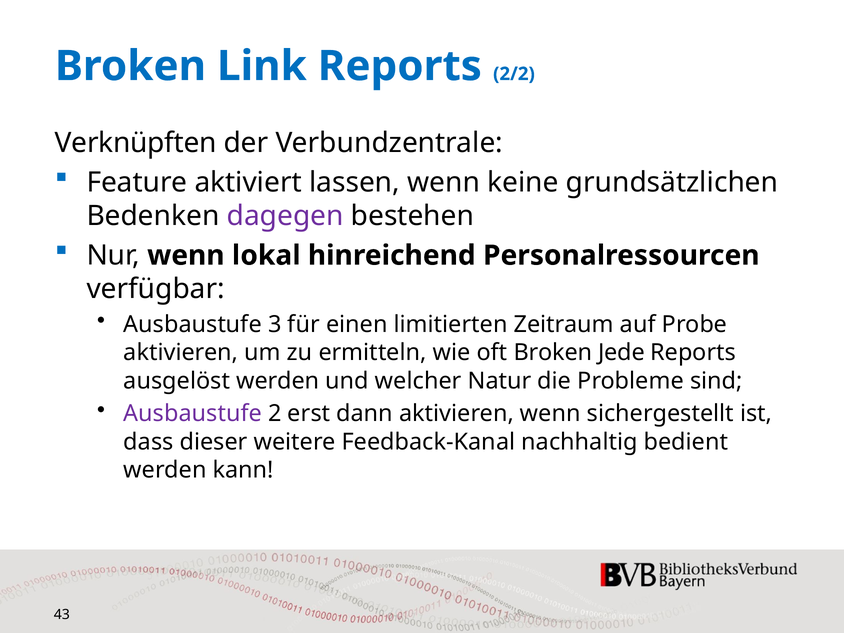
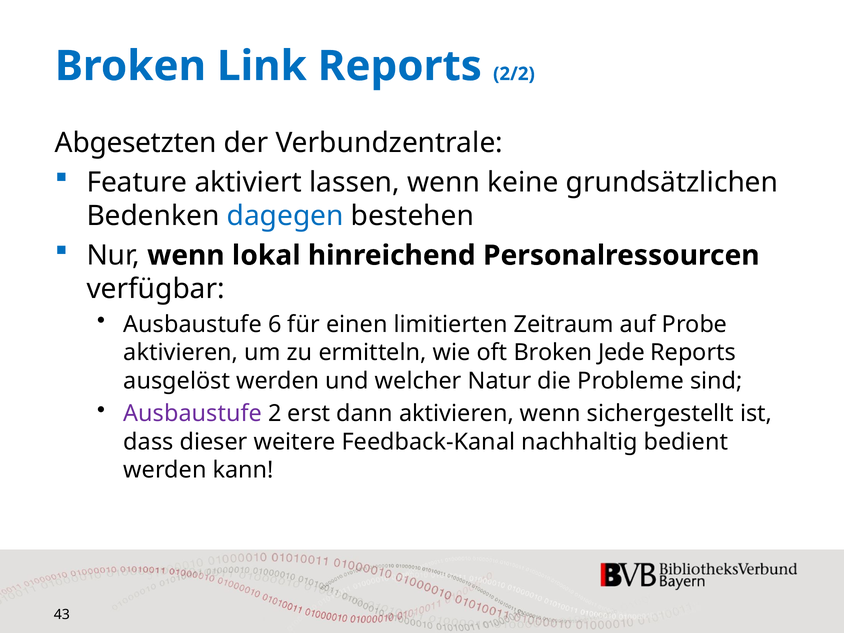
Verknüpften: Verknüpften -> Abgesetzten
dagegen colour: purple -> blue
3: 3 -> 6
